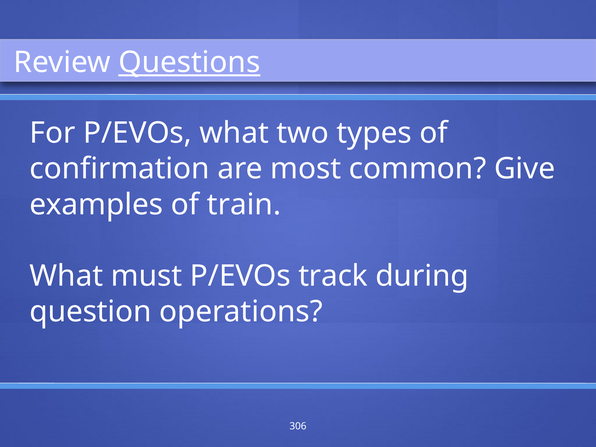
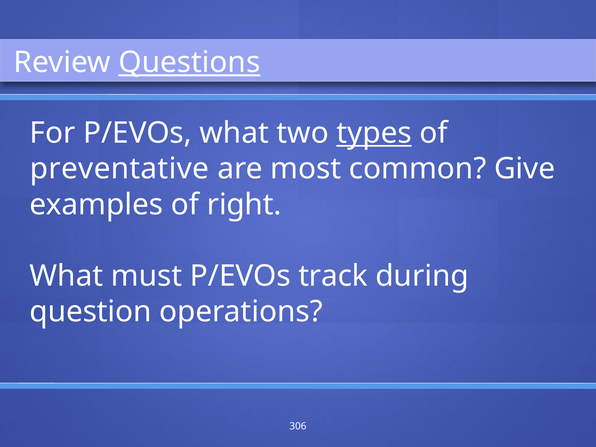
types underline: none -> present
confirmation: confirmation -> preventative
train: train -> right
